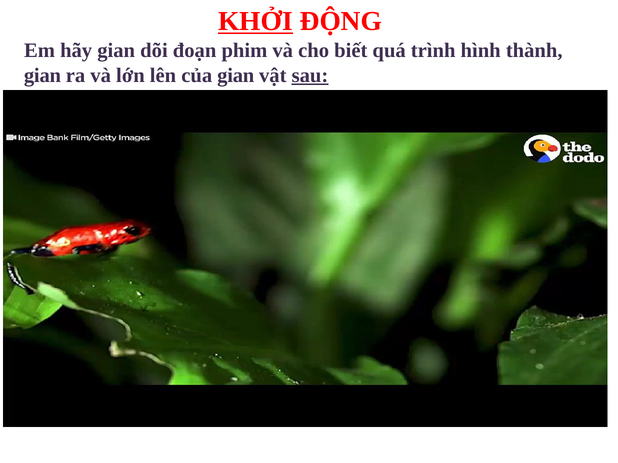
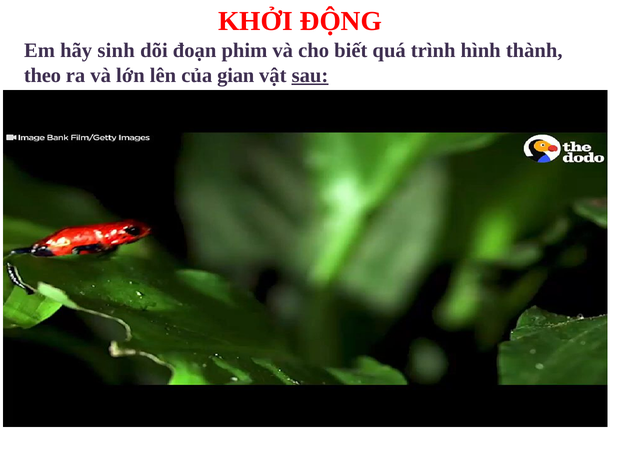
KHỞI underline: present -> none
hãy gian: gian -> sinh
gian at (42, 75): gian -> theo
